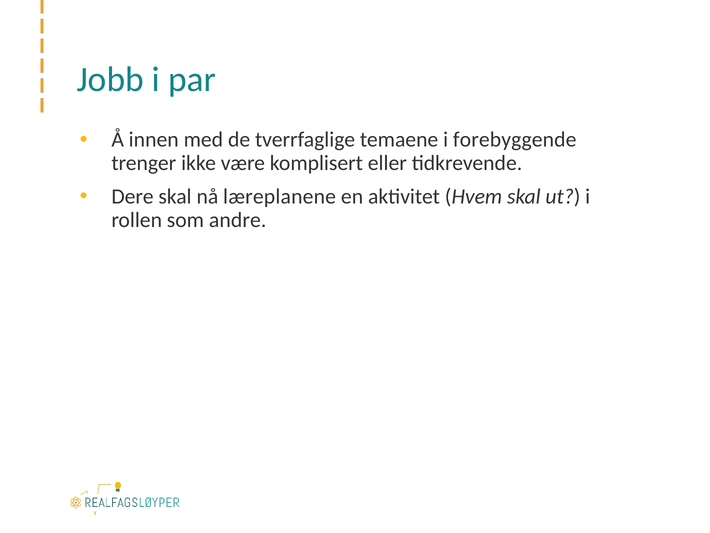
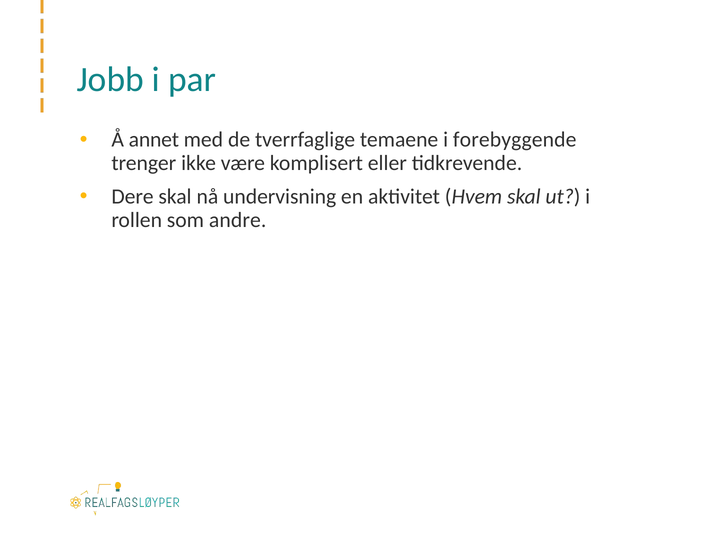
innen: innen -> annet
læreplanene: læreplanene -> undervisning
